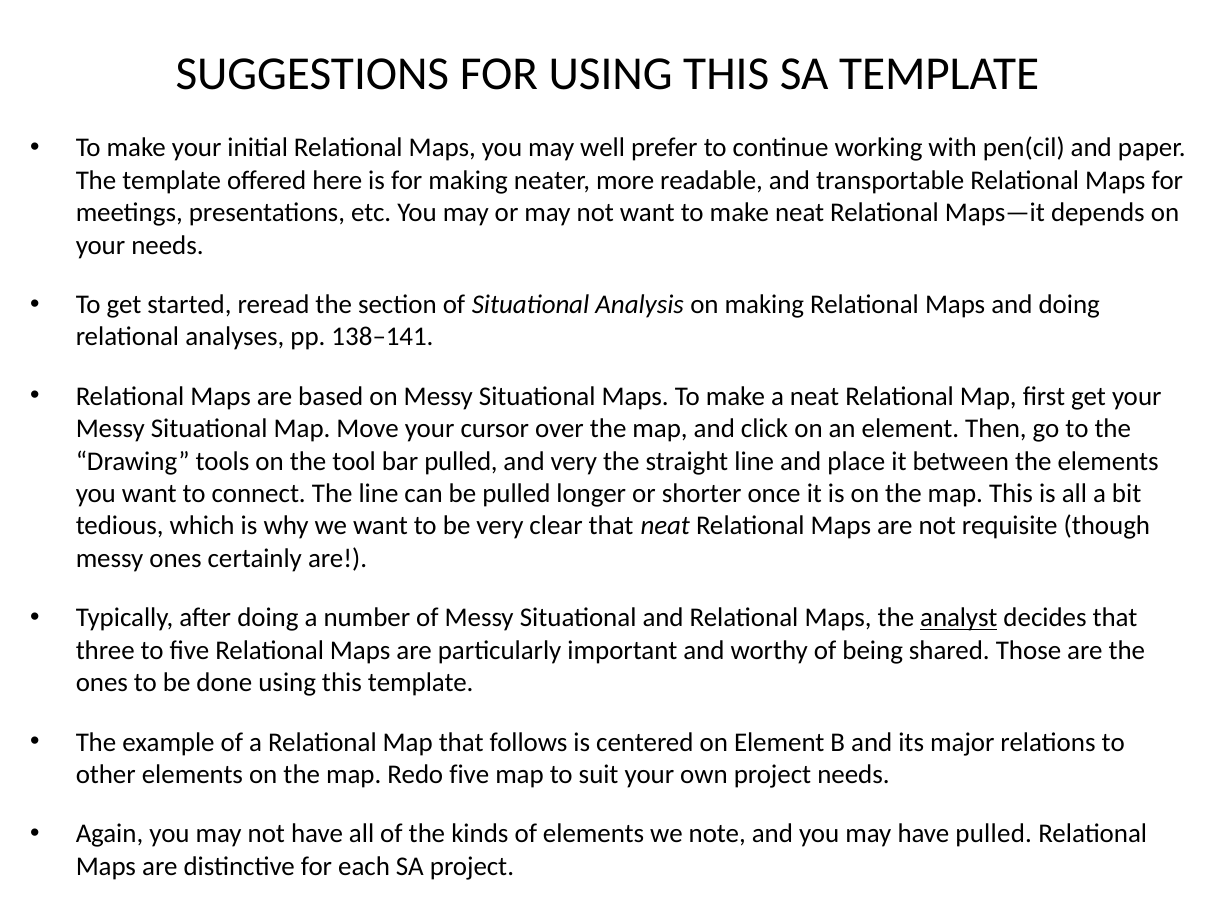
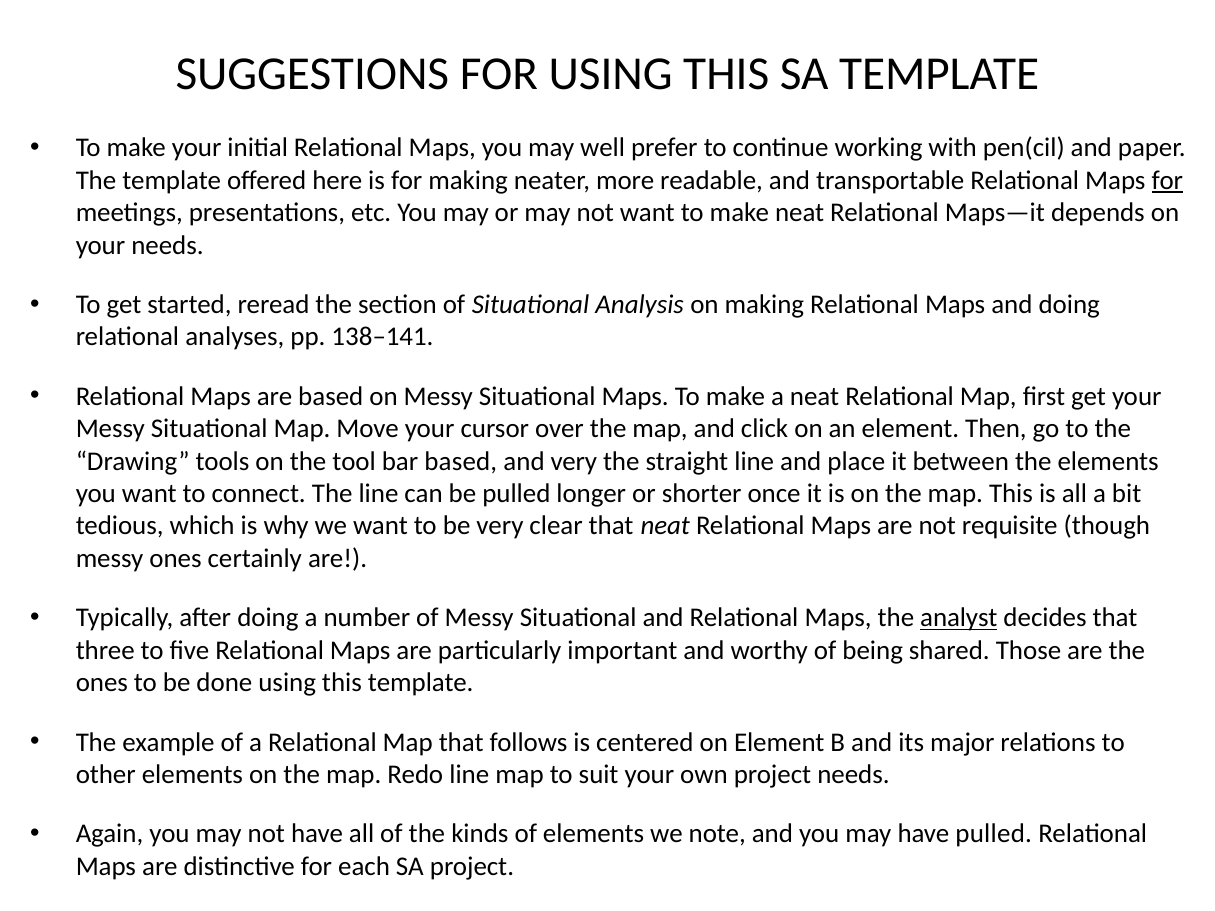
for at (1167, 181) underline: none -> present
bar pulled: pulled -> based
Redo five: five -> line
